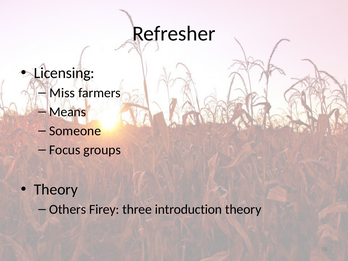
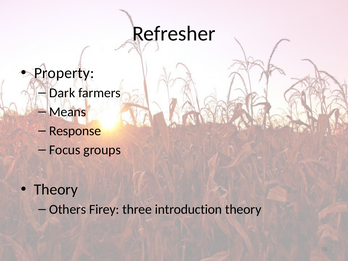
Licensing: Licensing -> Property
Miss: Miss -> Dark
Someone: Someone -> Response
